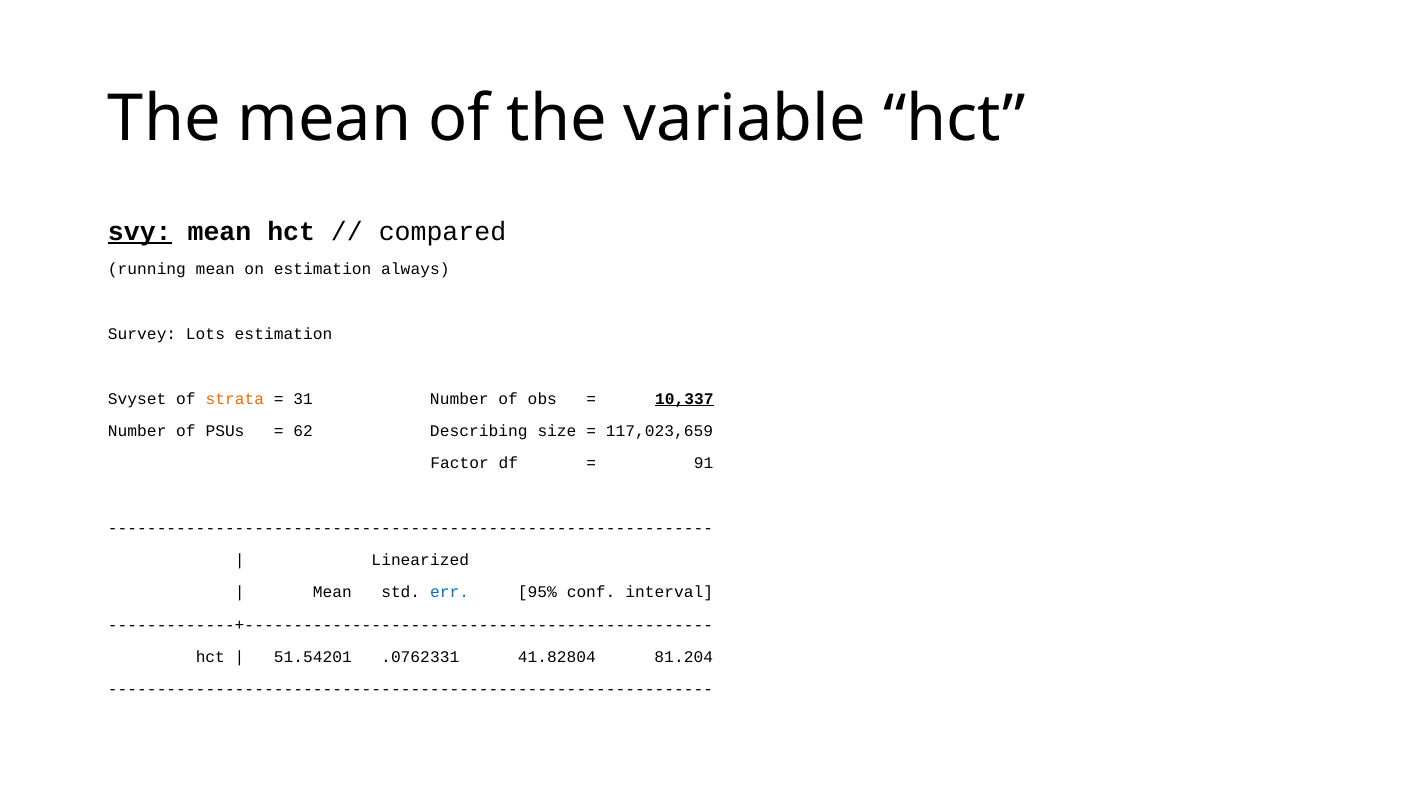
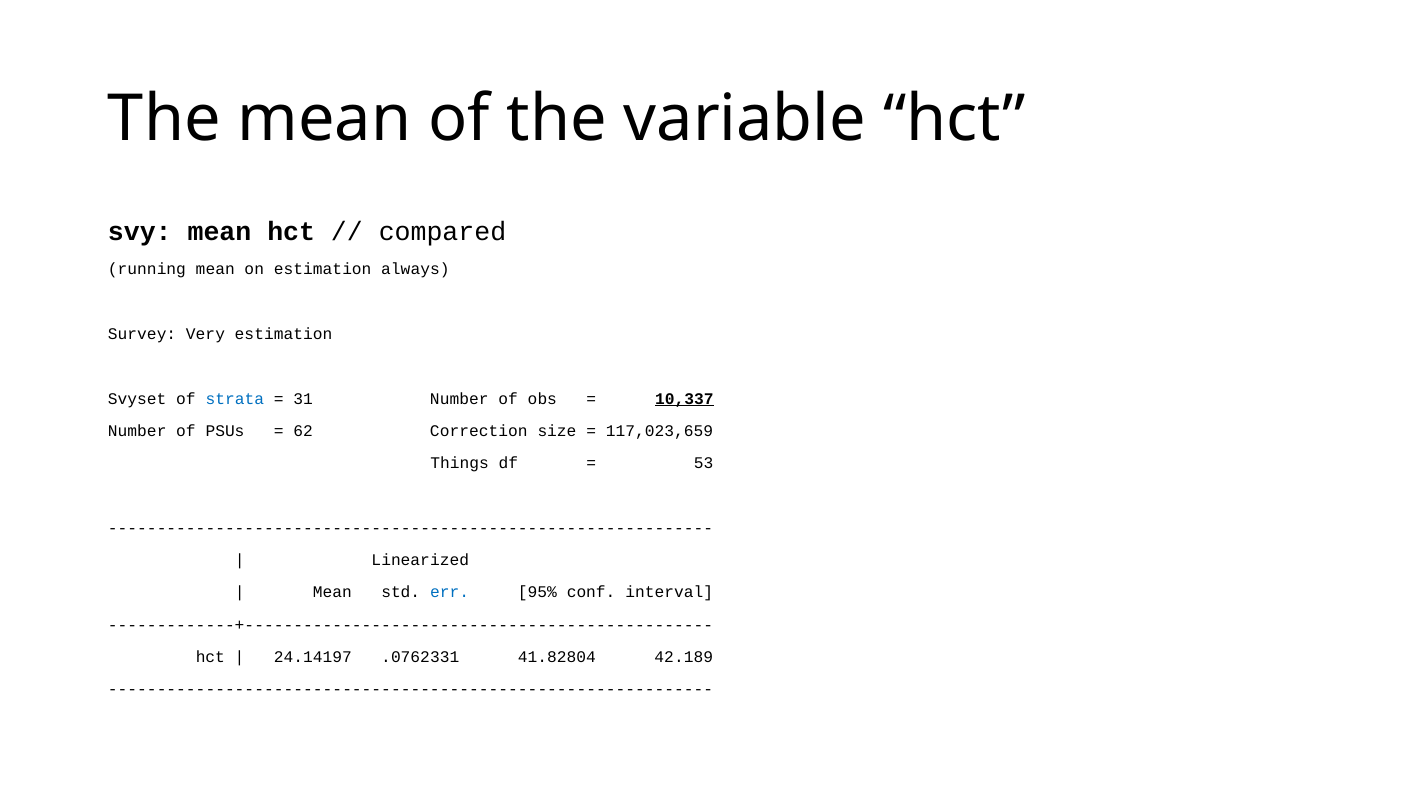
svy underline: present -> none
Lots: Lots -> Very
strata colour: orange -> blue
Describing: Describing -> Correction
Factor: Factor -> Things
91: 91 -> 53
51.54201: 51.54201 -> 24.14197
81.204: 81.204 -> 42.189
